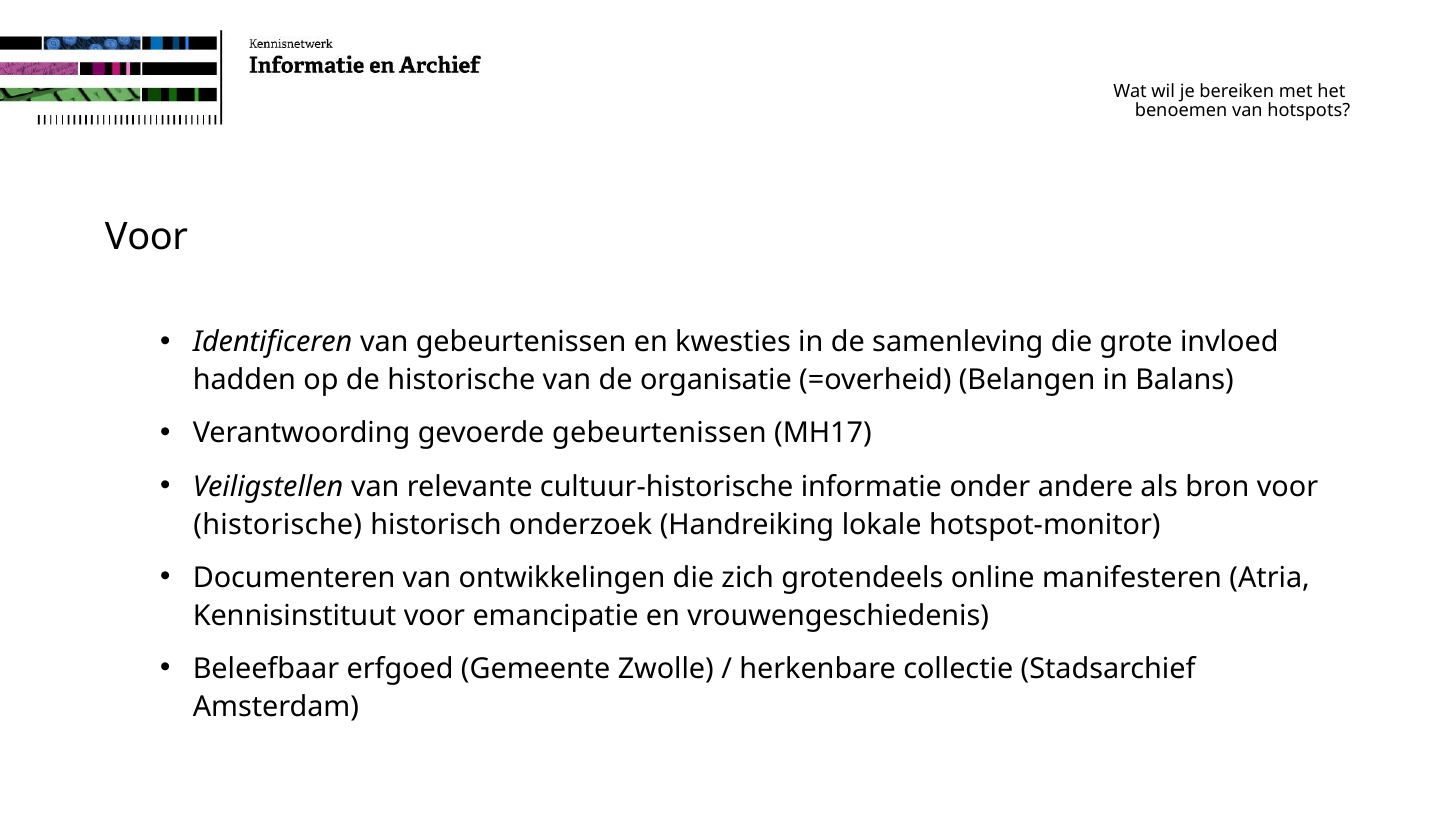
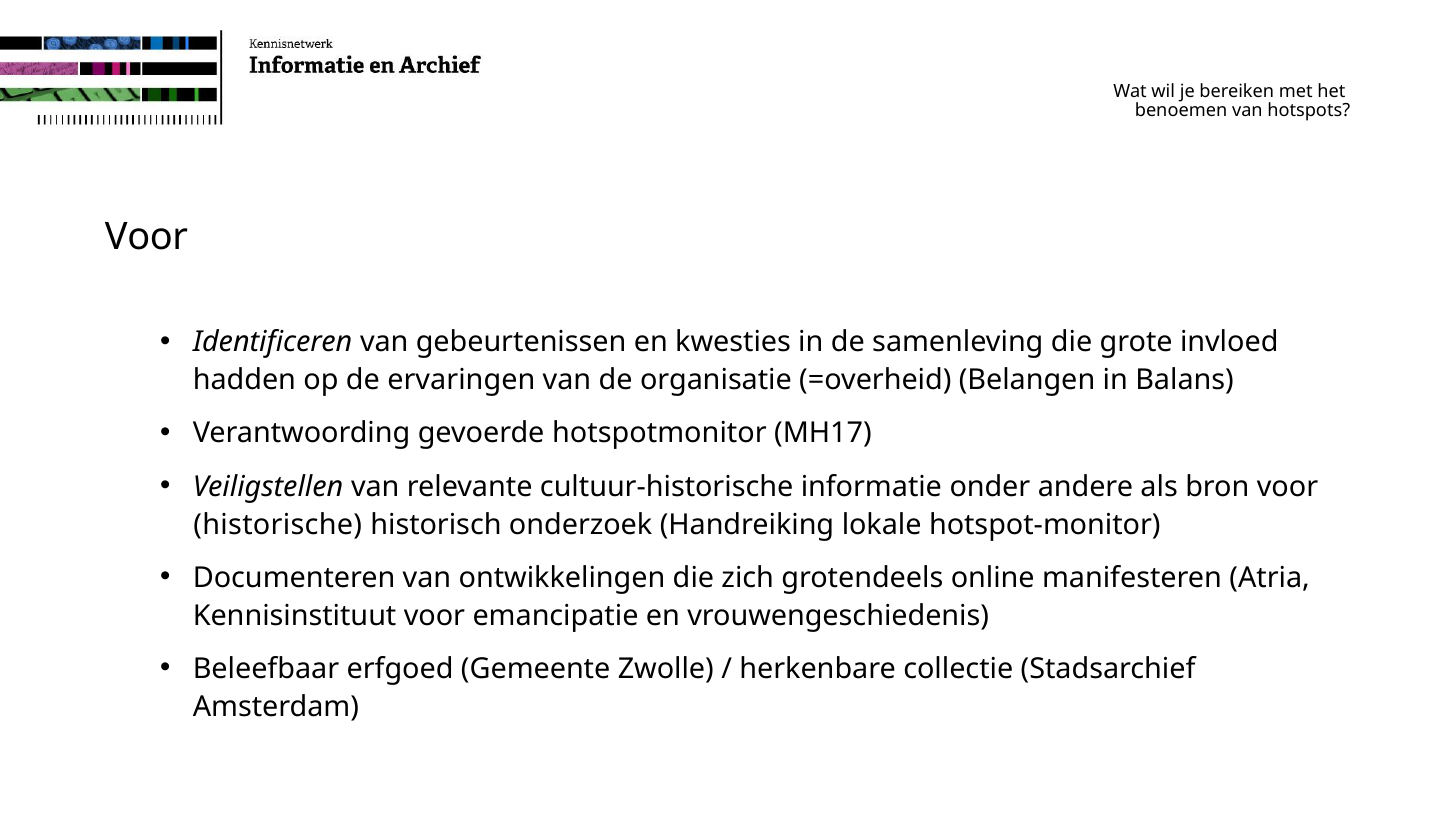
de historische: historische -> ervaringen
gevoerde gebeurtenissen: gebeurtenissen -> hotspotmonitor
